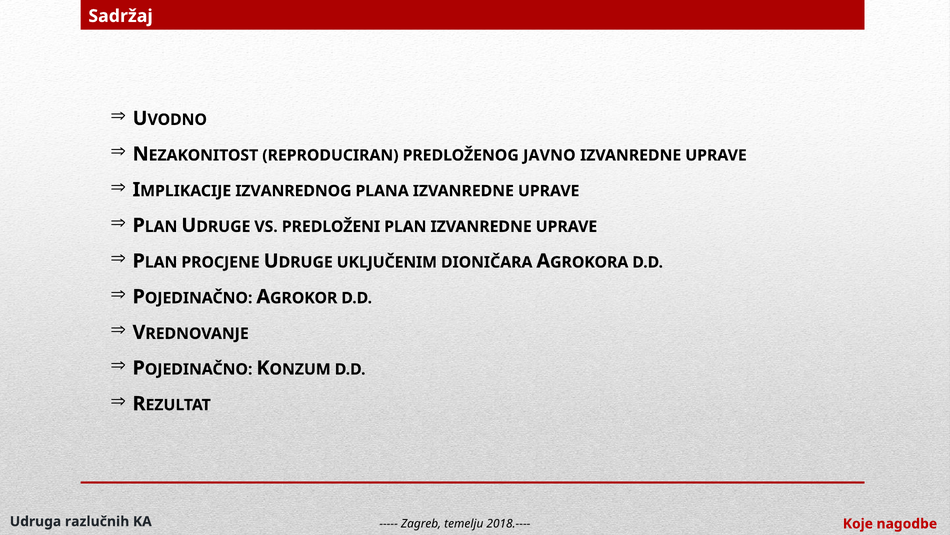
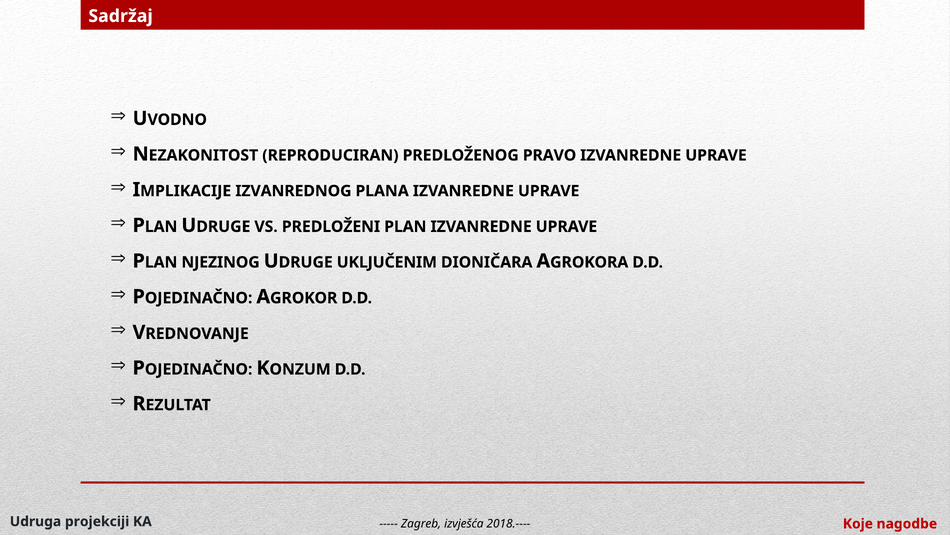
JAVNO: JAVNO -> PRAVO
PROCJENE: PROCJENE -> NJEZINOG
razlučnih: razlučnih -> projekciji
temelju: temelju -> izvješća
